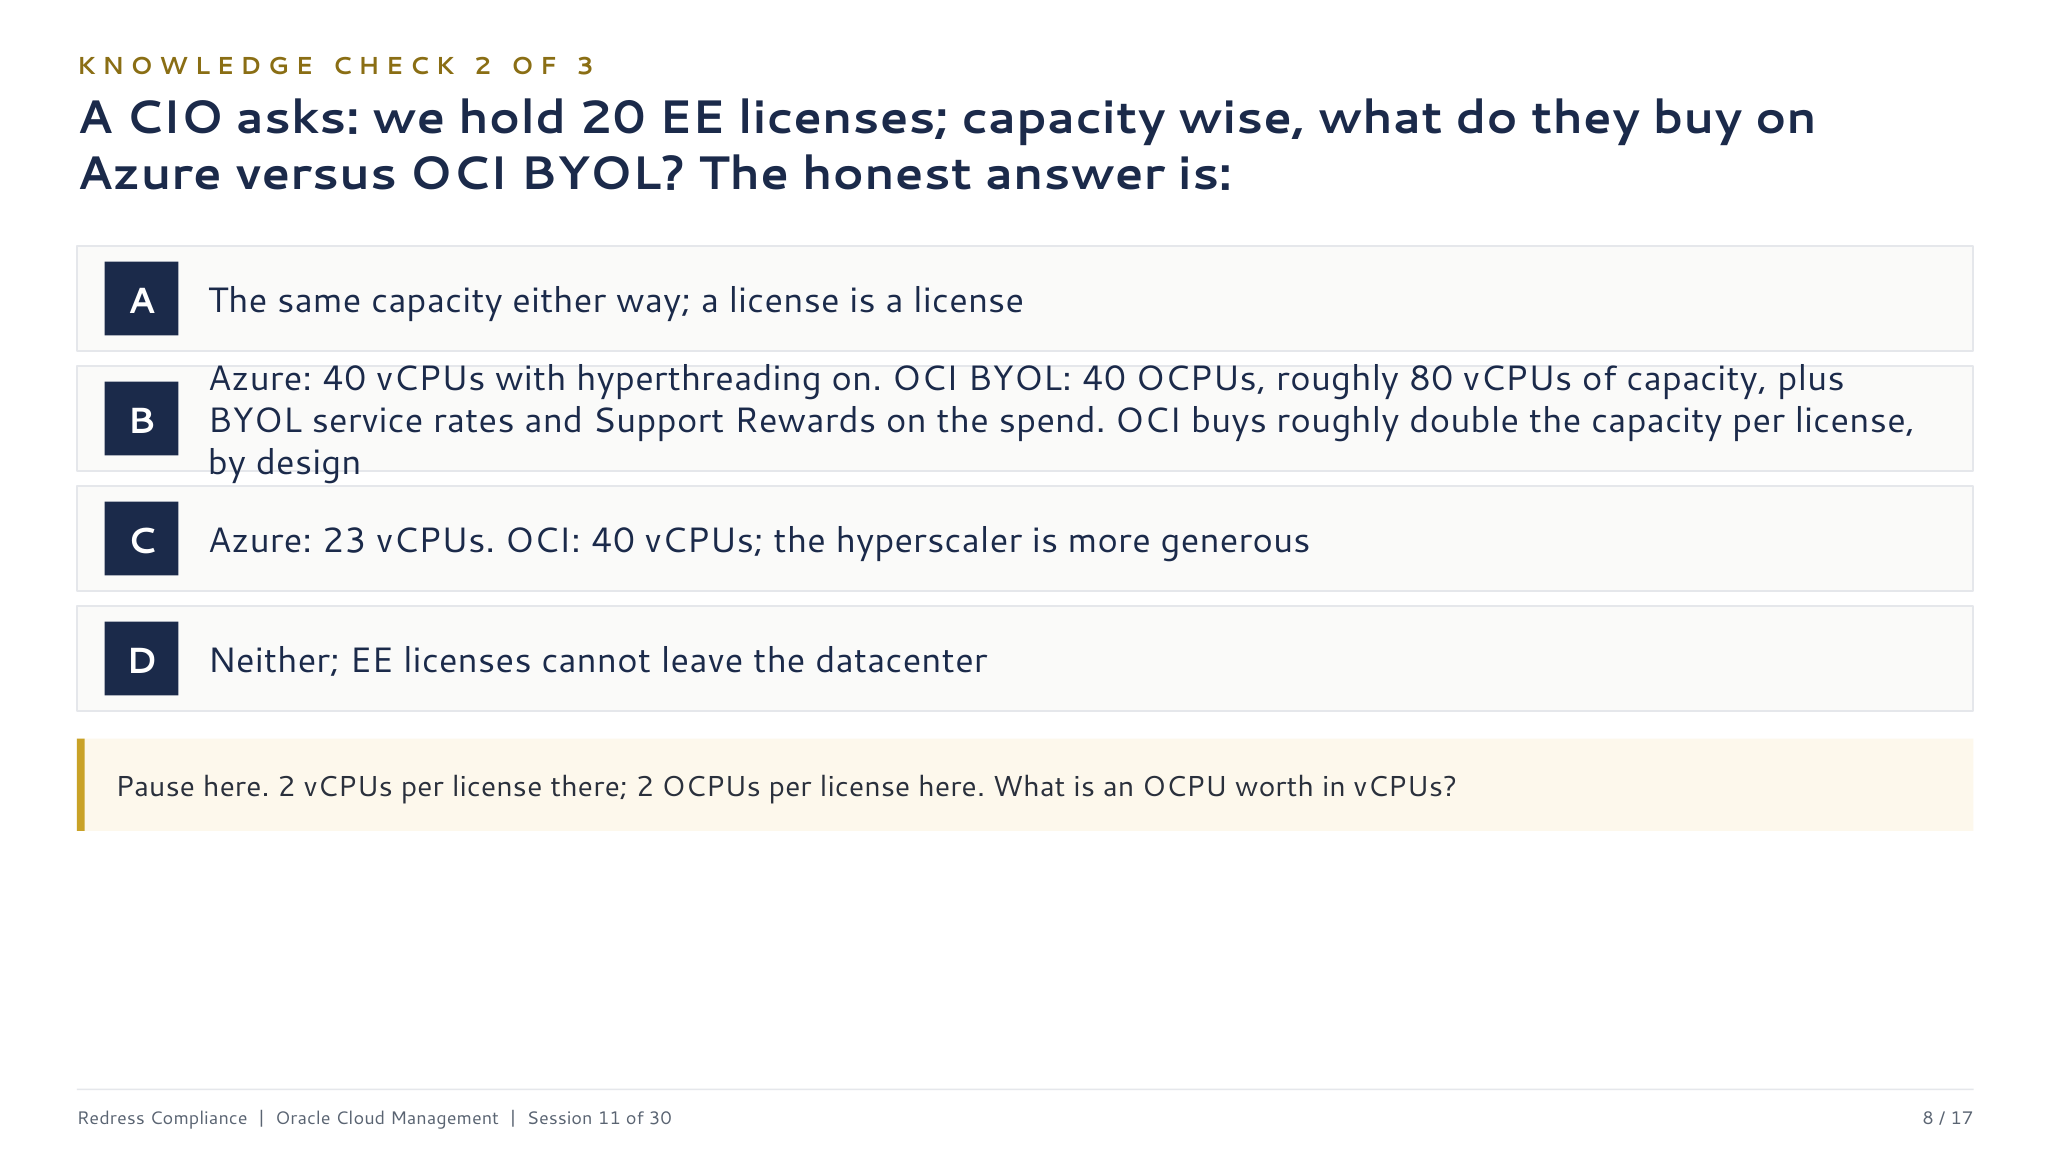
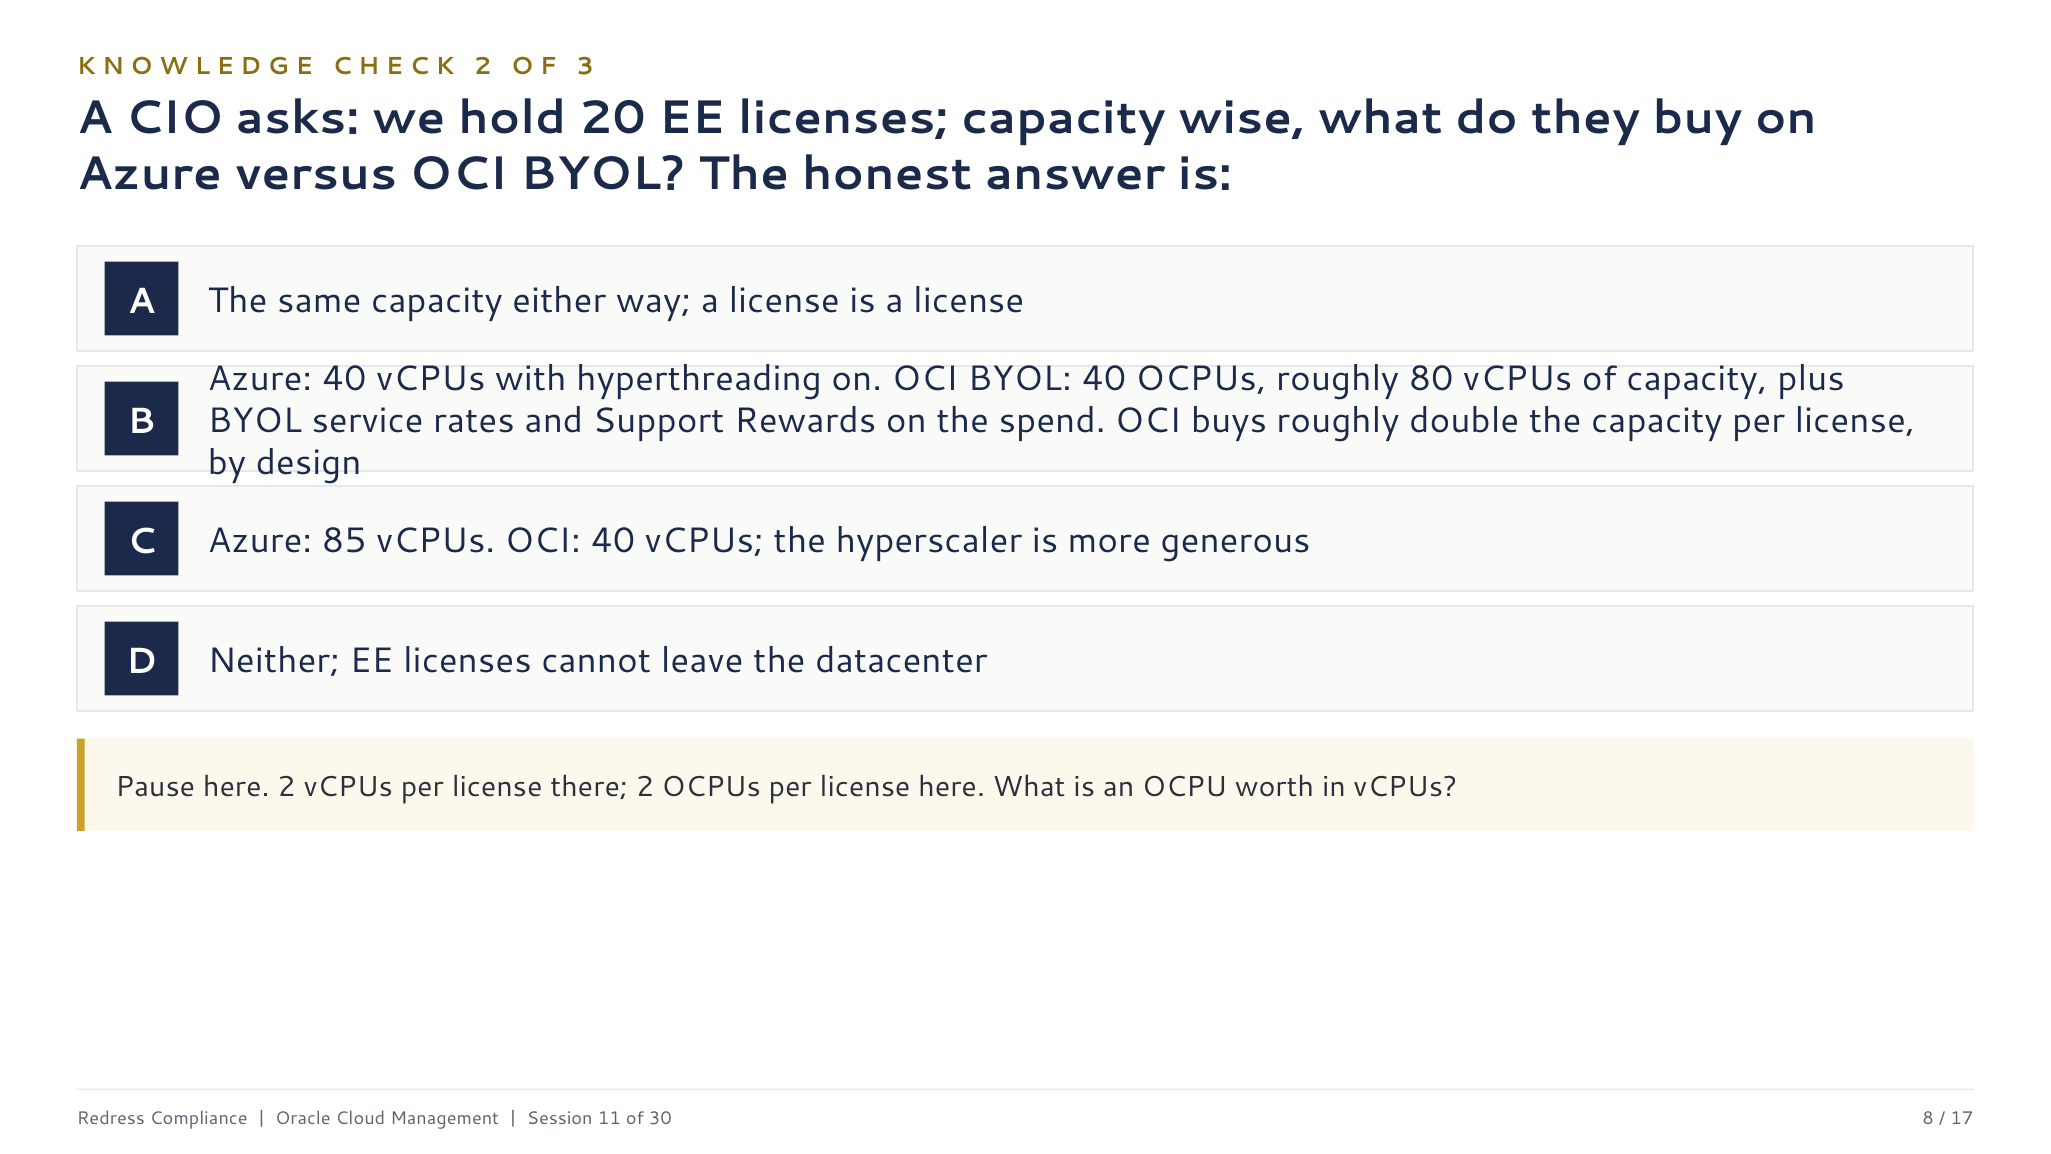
23: 23 -> 85
